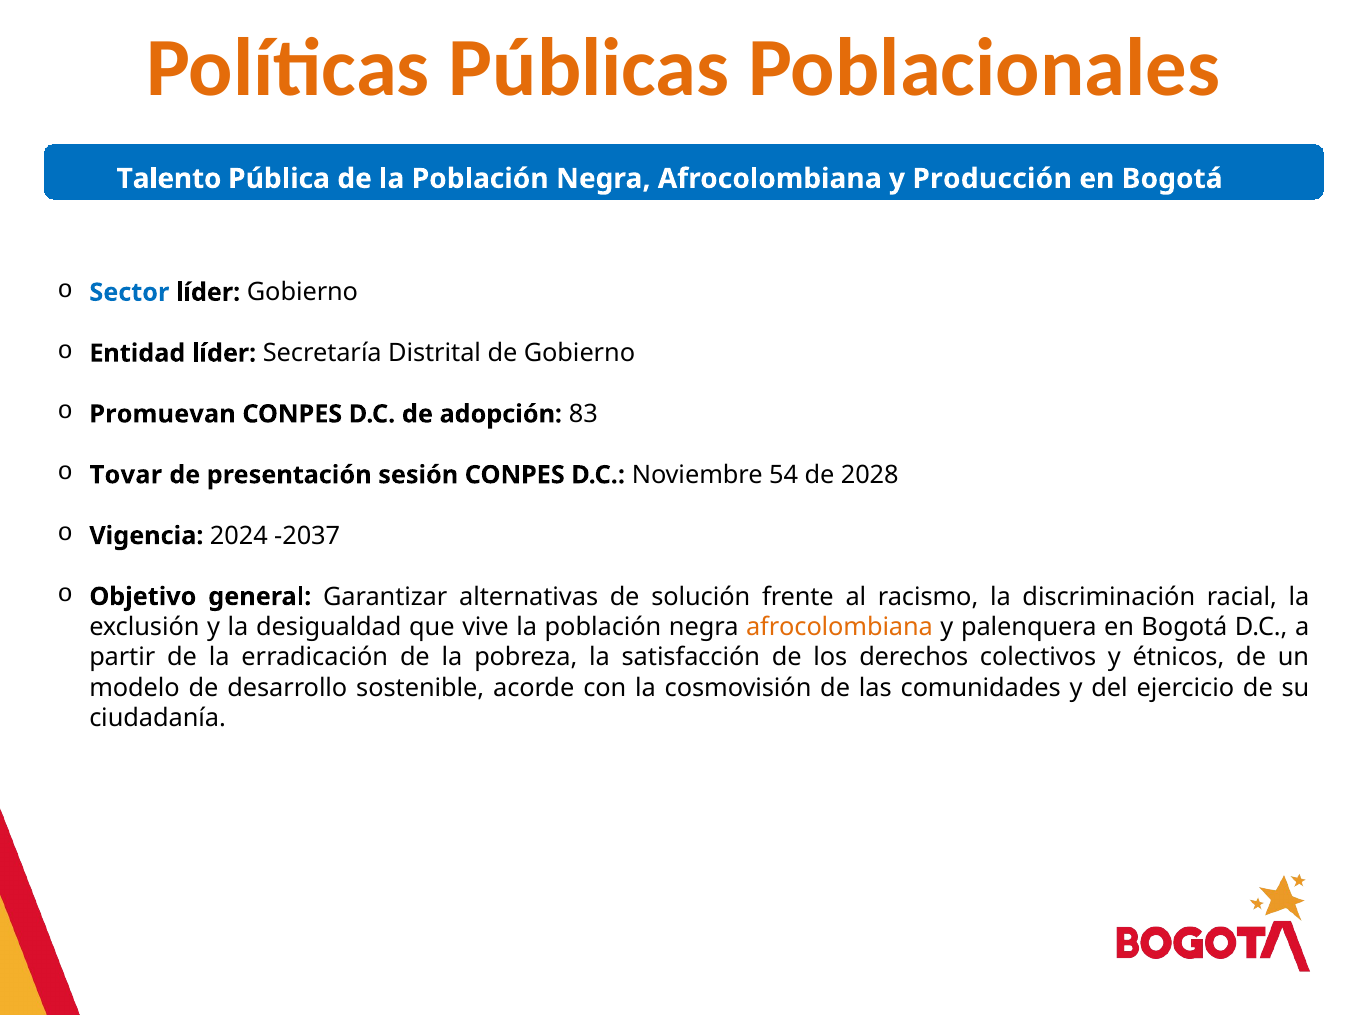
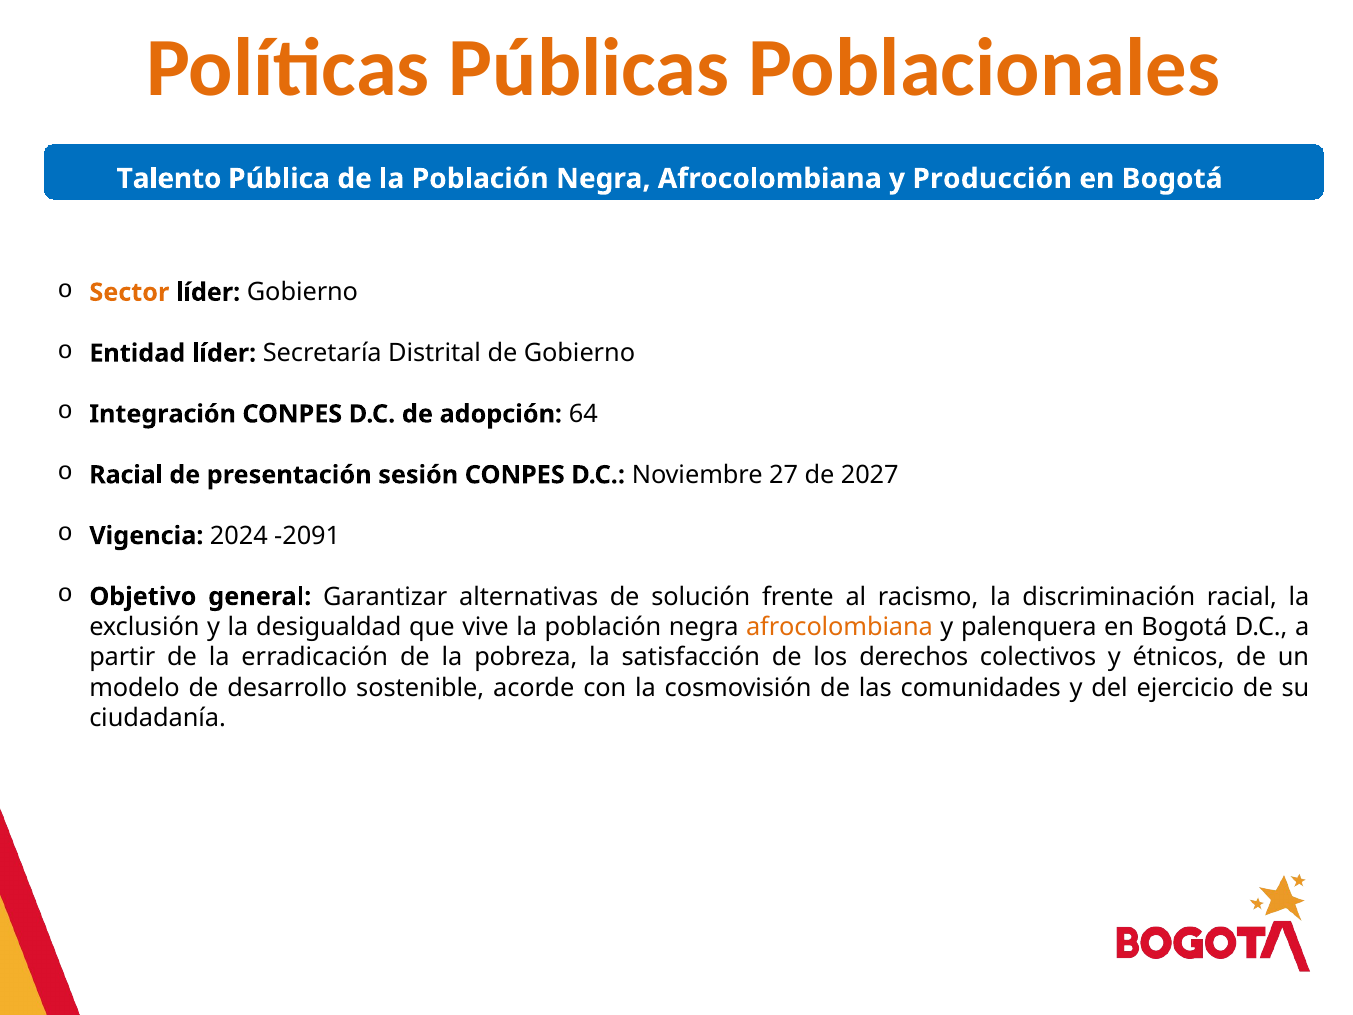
Sector colour: blue -> orange
Promuevan: Promuevan -> Integración
83: 83 -> 64
Tovar at (126, 475): Tovar -> Racial
54: 54 -> 27
2028: 2028 -> 2027
-2037: -2037 -> -2091
